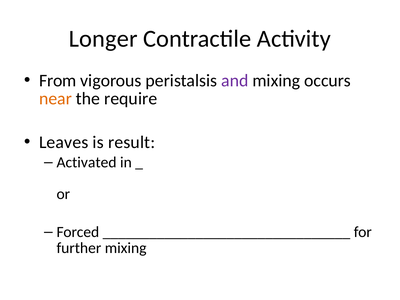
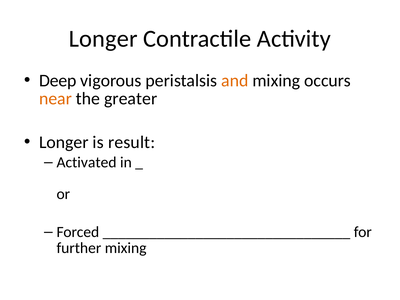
From: From -> Deep
and colour: purple -> orange
require: require -> greater
Leaves at (64, 142): Leaves -> Longer
